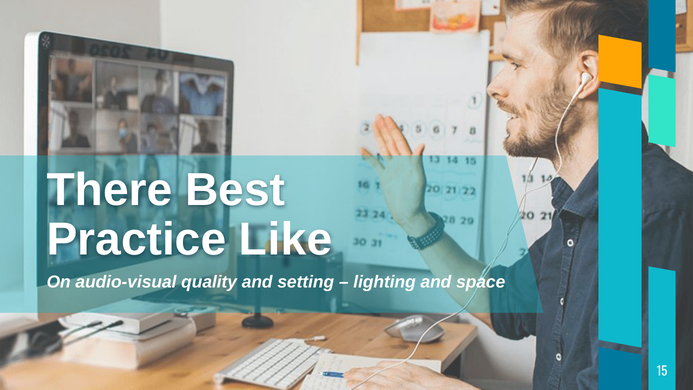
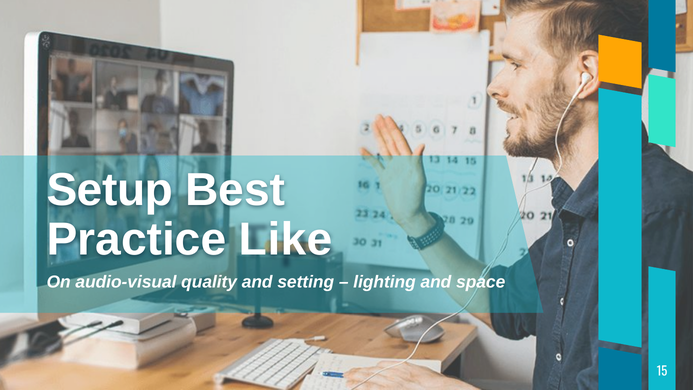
There: There -> Setup
